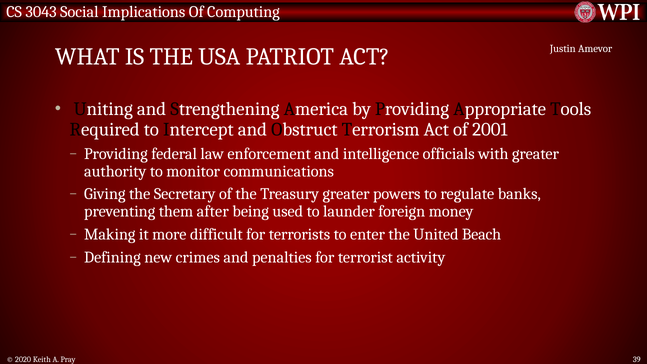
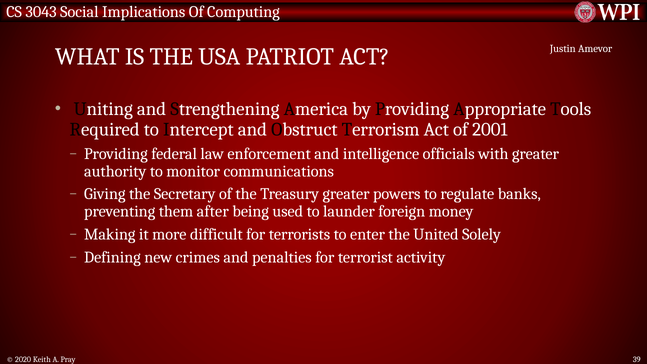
Beach: Beach -> Solely
